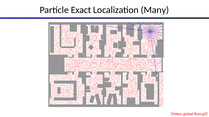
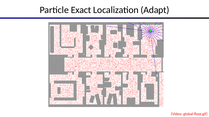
Many: Many -> Adapt
